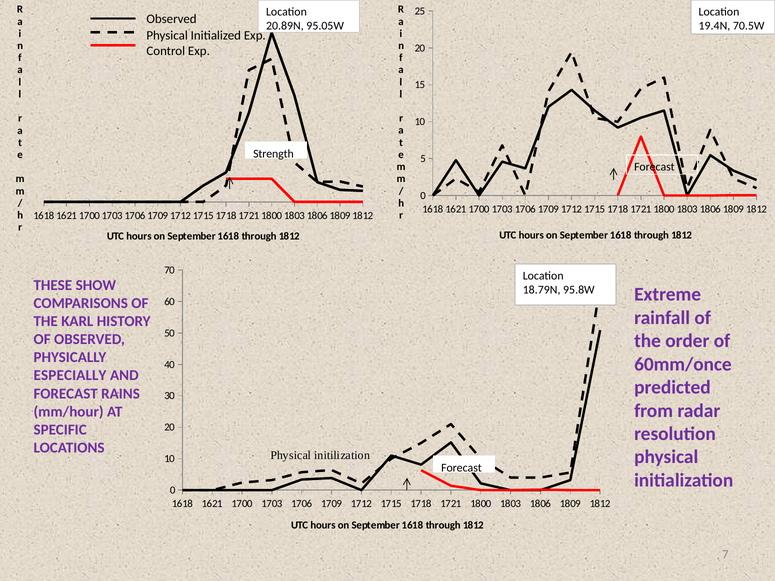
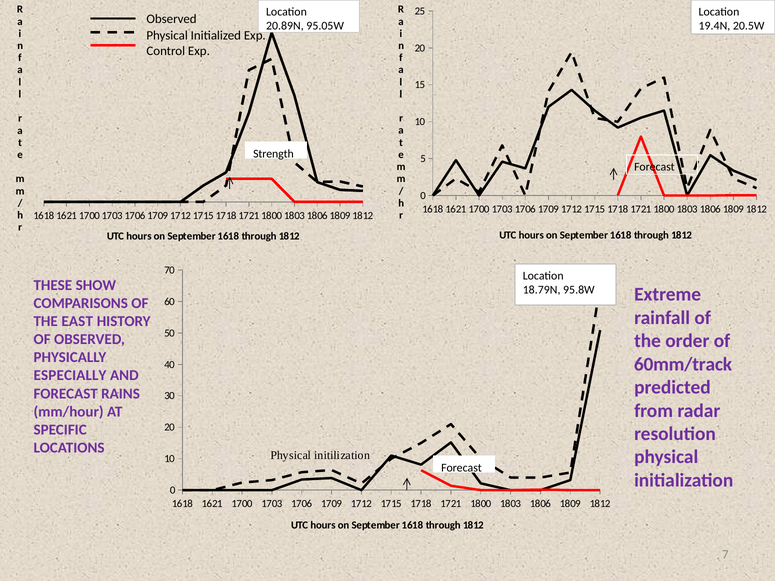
70.5W: 70.5W -> 20.5W
KARL: KARL -> EAST
60mm/once: 60mm/once -> 60mm/track
